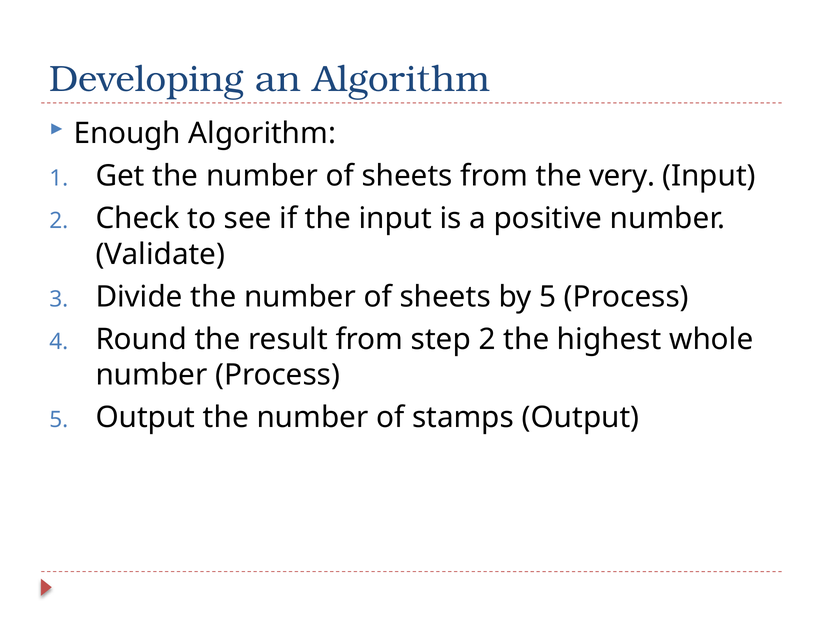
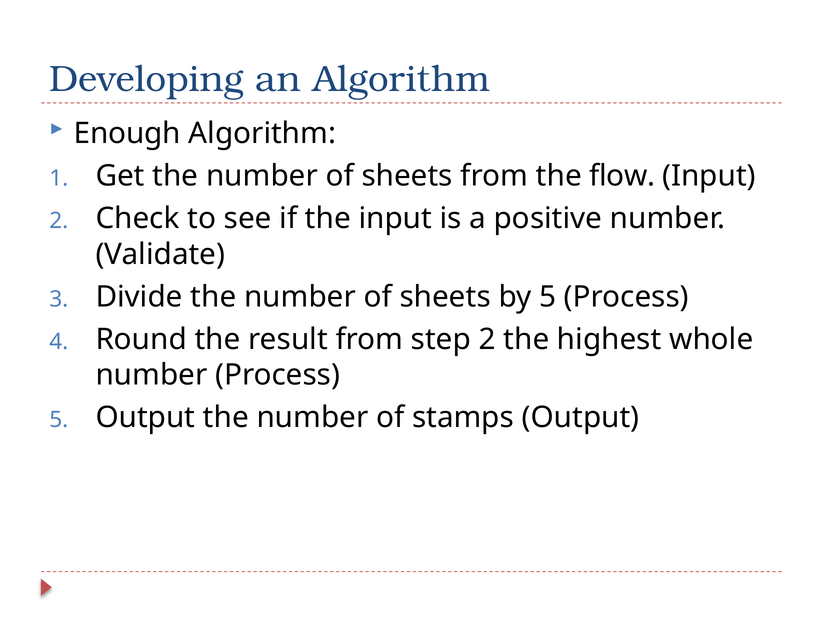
very: very -> flow
